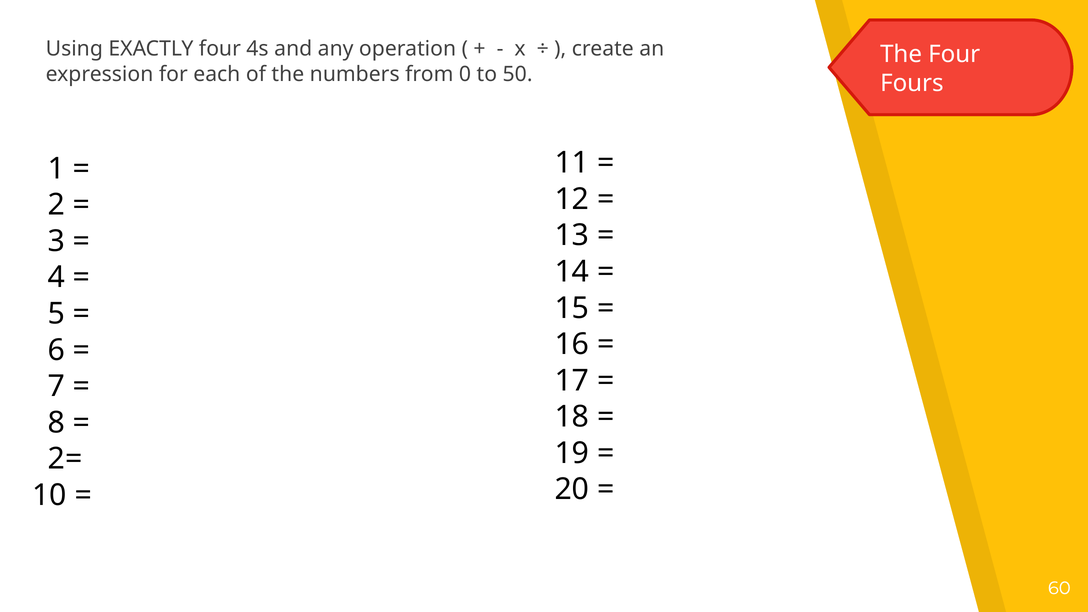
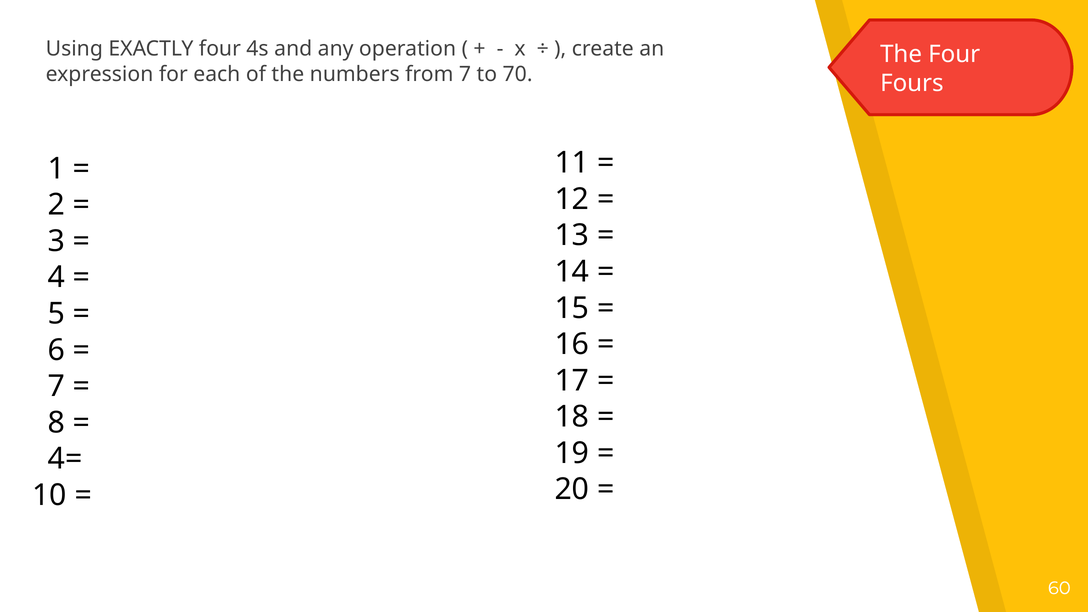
from 0: 0 -> 7
50: 50 -> 70
2=: 2= -> 4=
